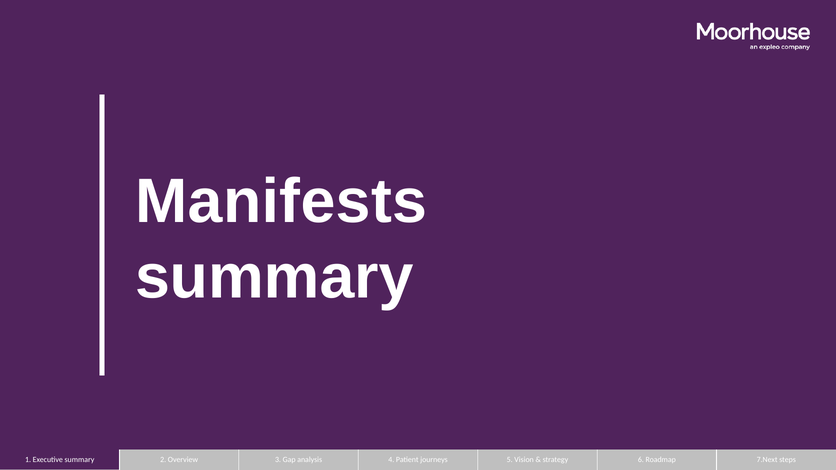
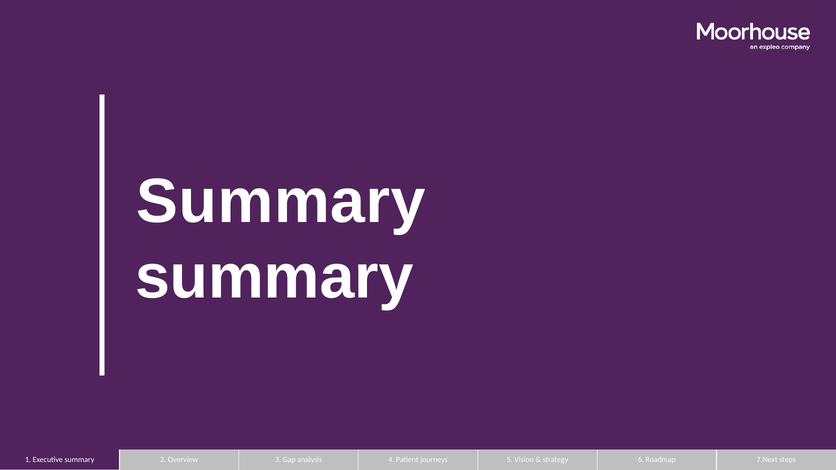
Manifests at (281, 202): Manifests -> Summary
